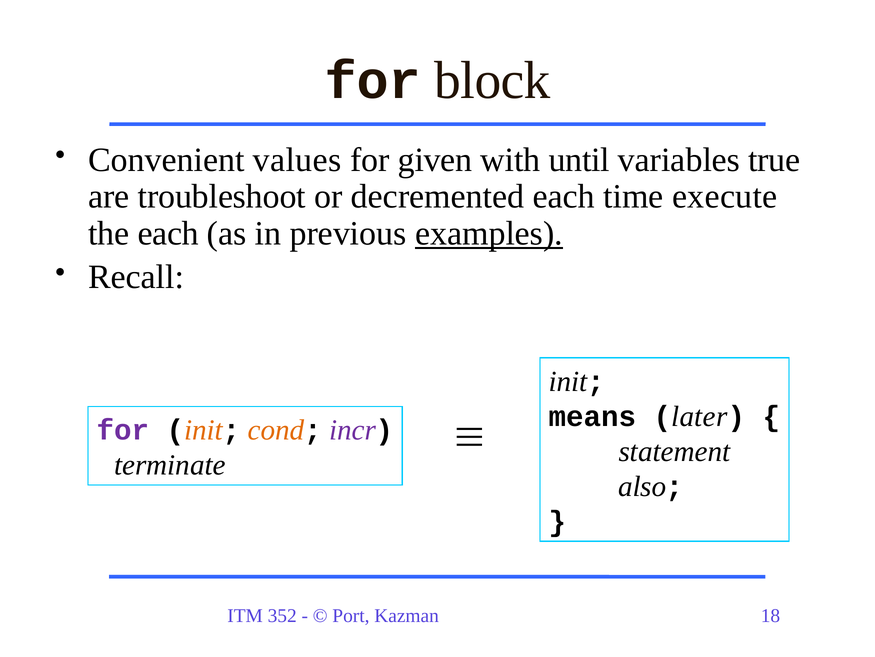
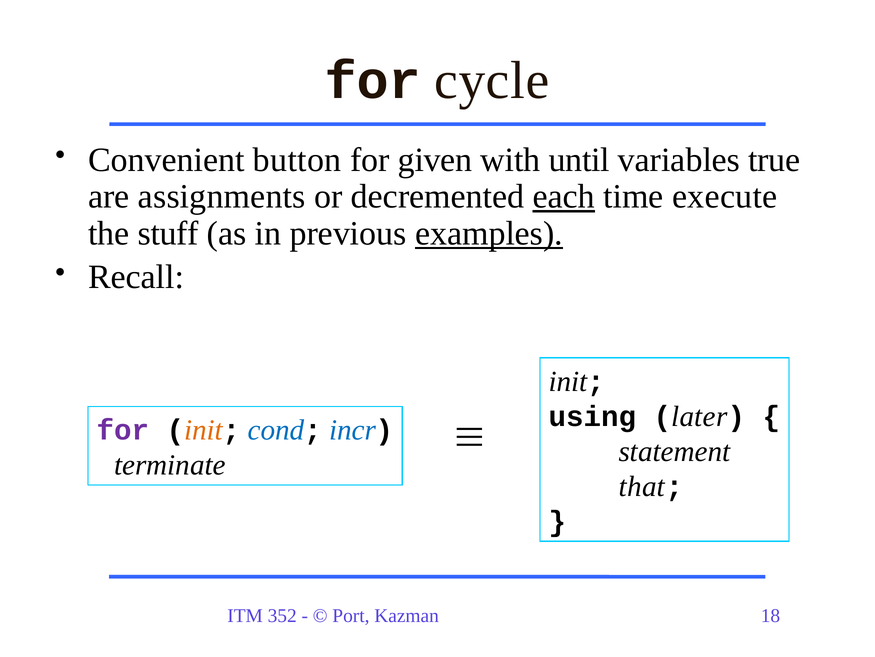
block: block -> cycle
values: values -> button
troubleshoot: troubleshoot -> assignments
each at (564, 196) underline: none -> present
the each: each -> stuff
means: means -> using
cond colour: orange -> blue
incr colour: purple -> blue
also: also -> that
